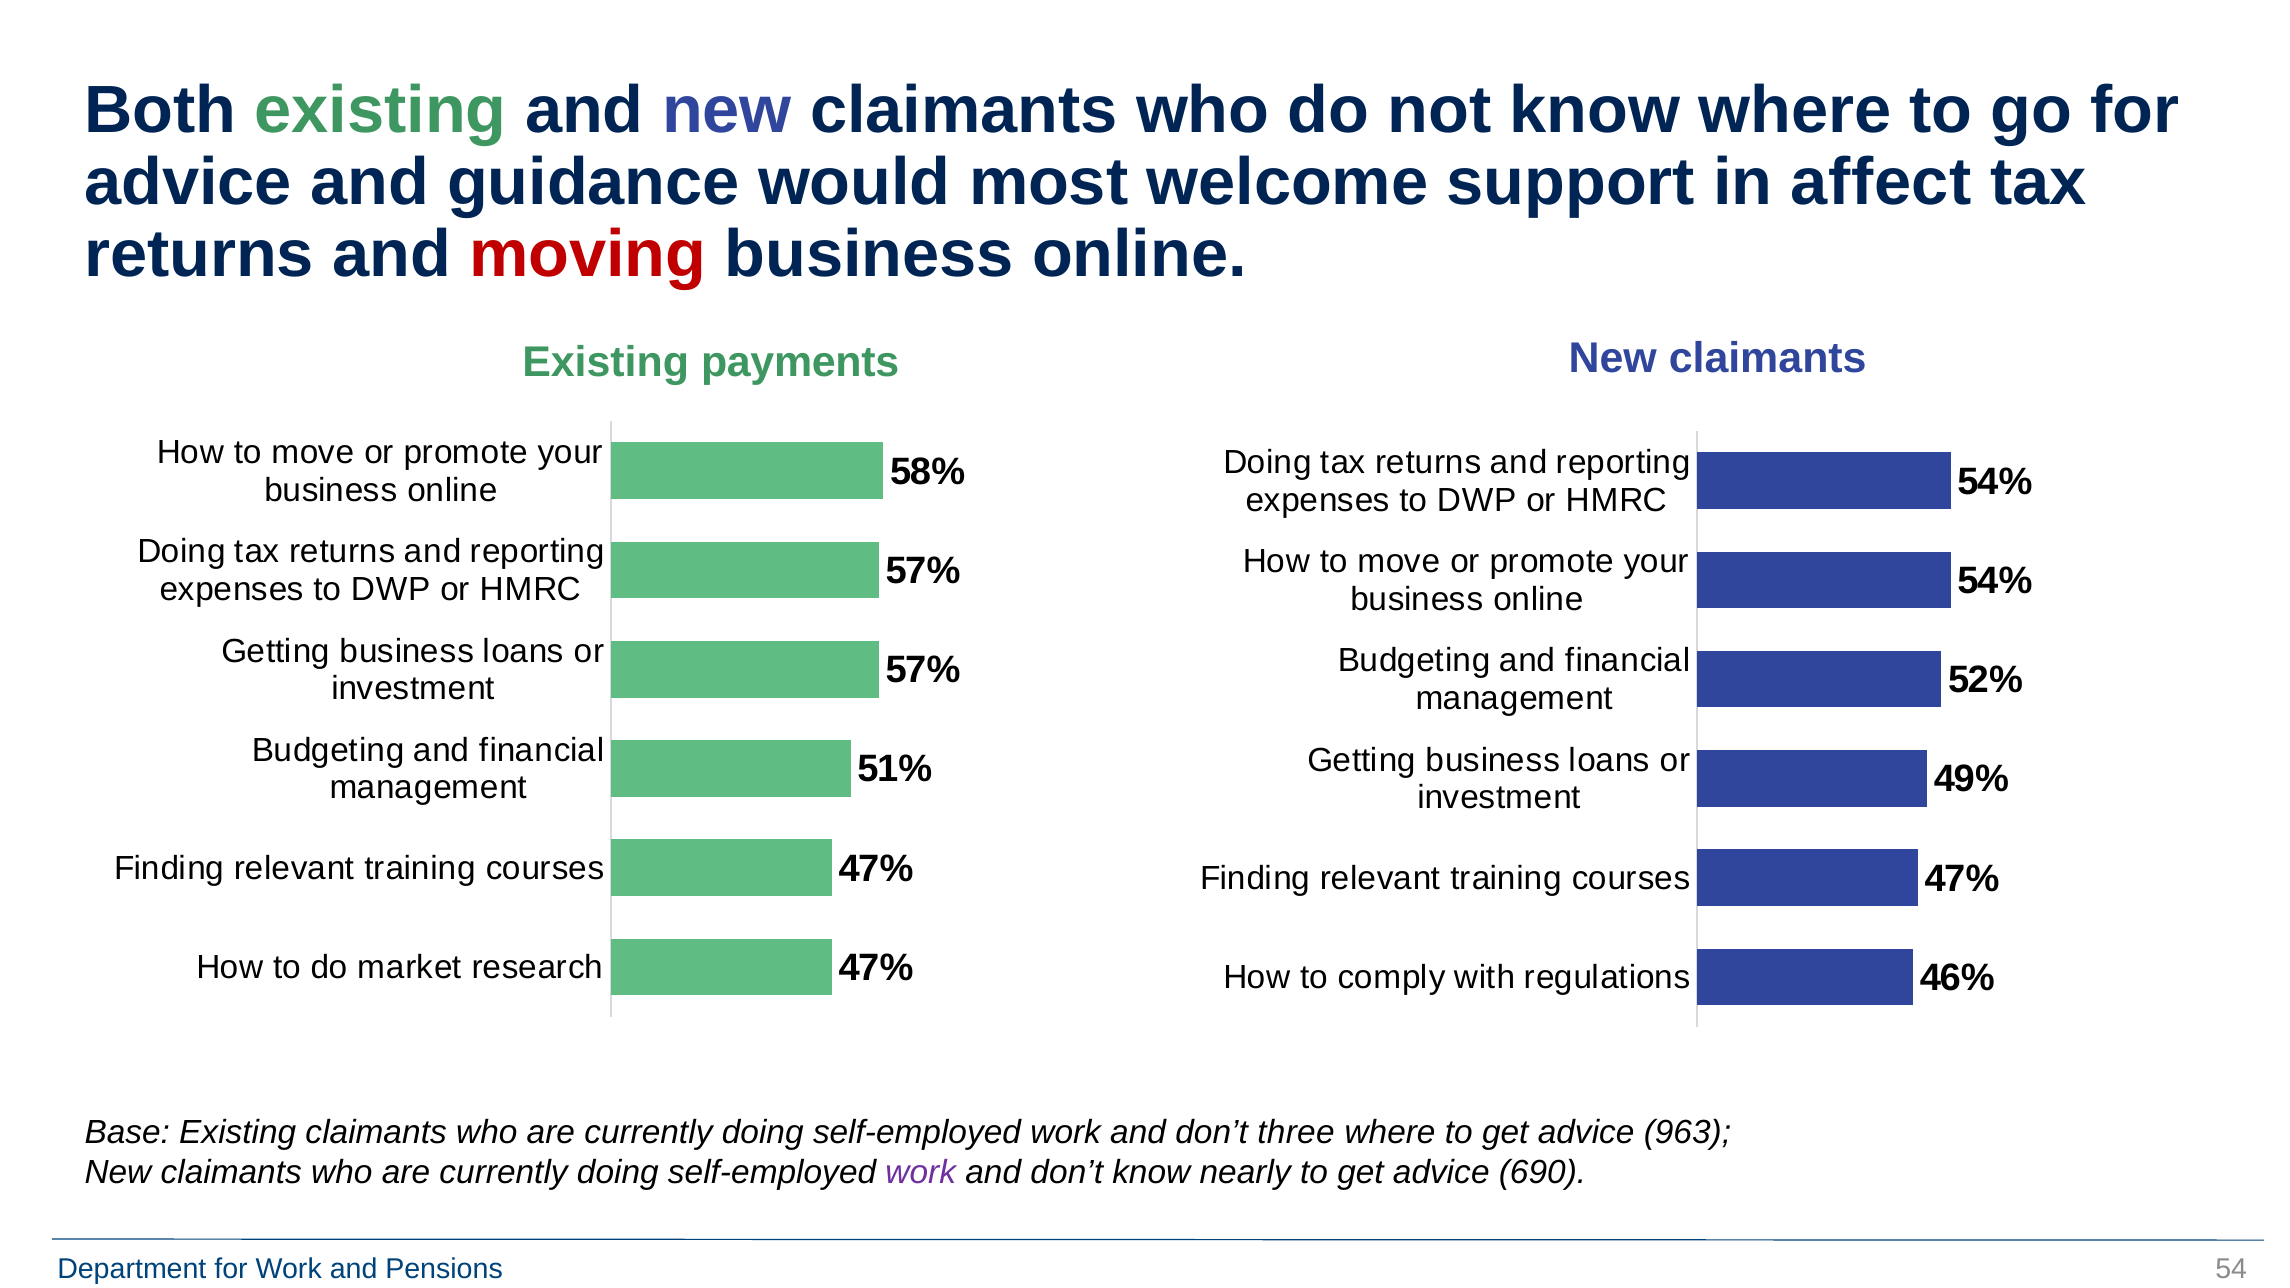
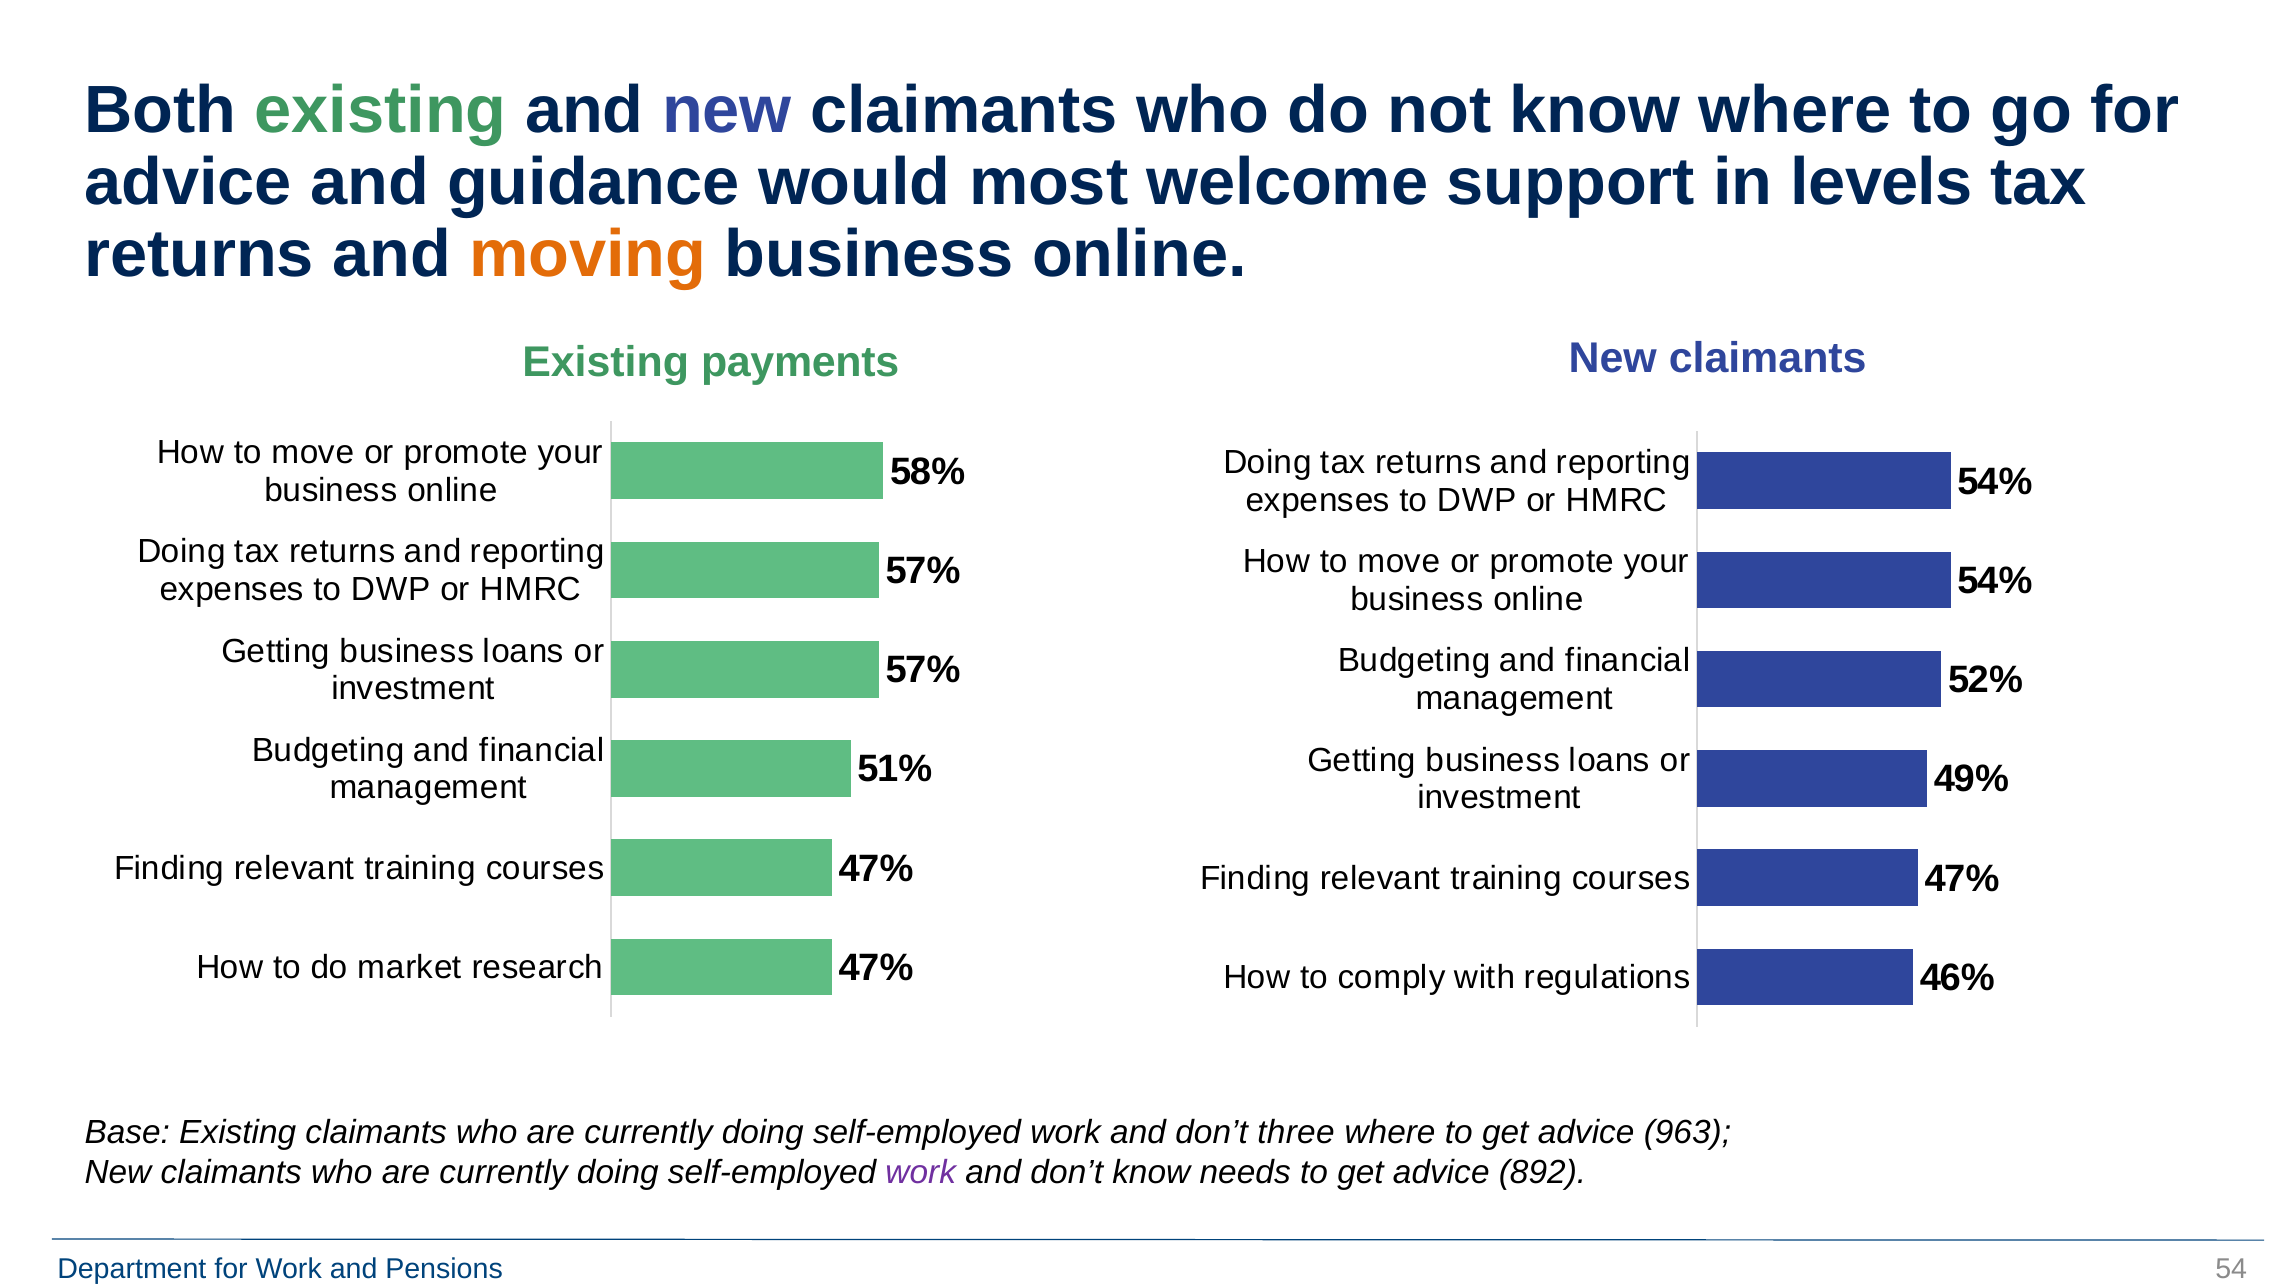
affect: affect -> levels
moving colour: red -> orange
nearly: nearly -> needs
690: 690 -> 892
